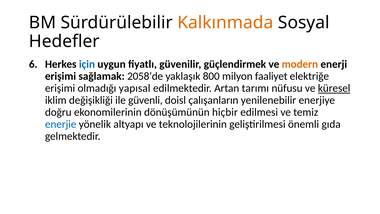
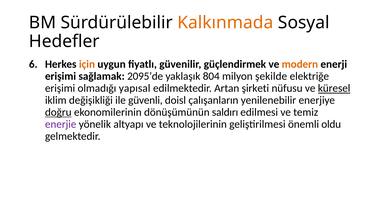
için colour: blue -> orange
2058’de: 2058’de -> 2095’de
800: 800 -> 804
faaliyet: faaliyet -> şekilde
tarımı: tarımı -> şirketi
doğru underline: none -> present
hiçbir: hiçbir -> saldırı
enerjie colour: blue -> purple
gıda: gıda -> oldu
